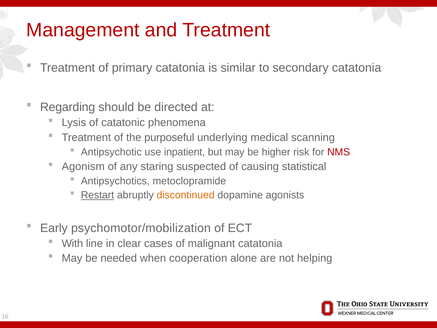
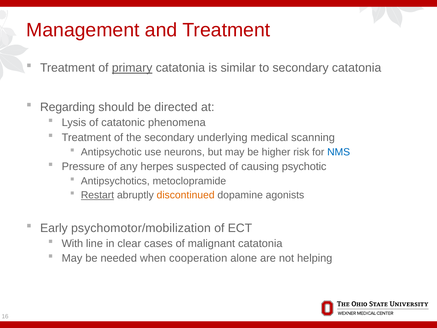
primary underline: none -> present
the purposeful: purposeful -> secondary
inpatient: inpatient -> neurons
NMS colour: red -> blue
Agonism: Agonism -> Pressure
staring: staring -> herpes
statistical: statistical -> psychotic
